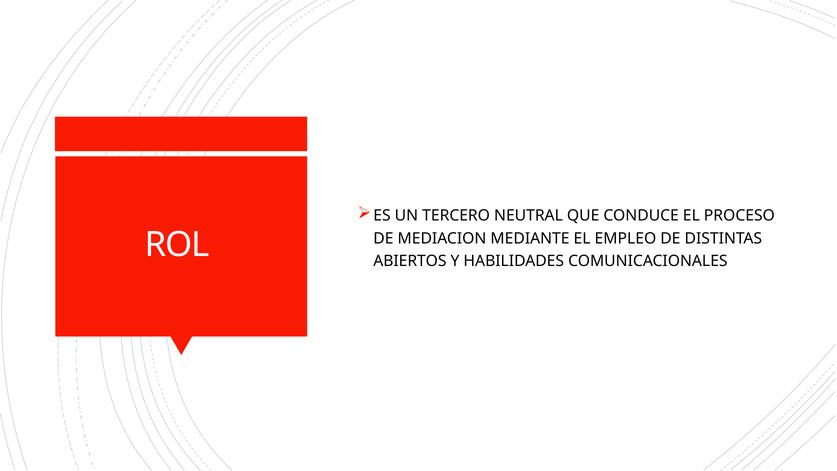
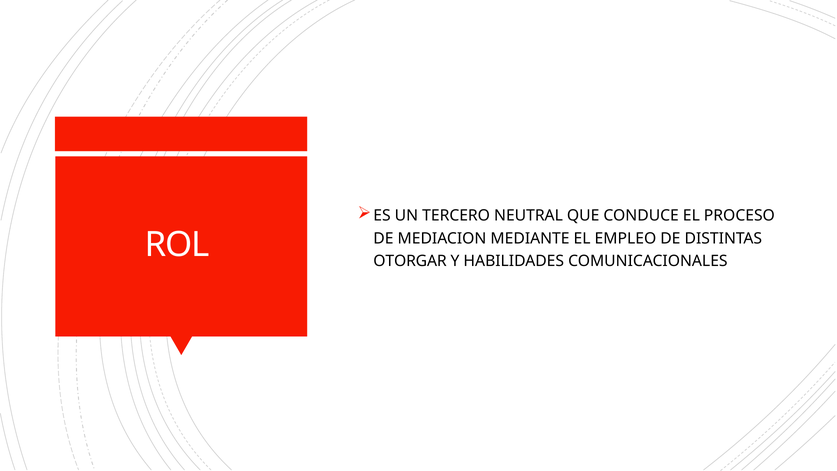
ABIERTOS: ABIERTOS -> OTORGAR
